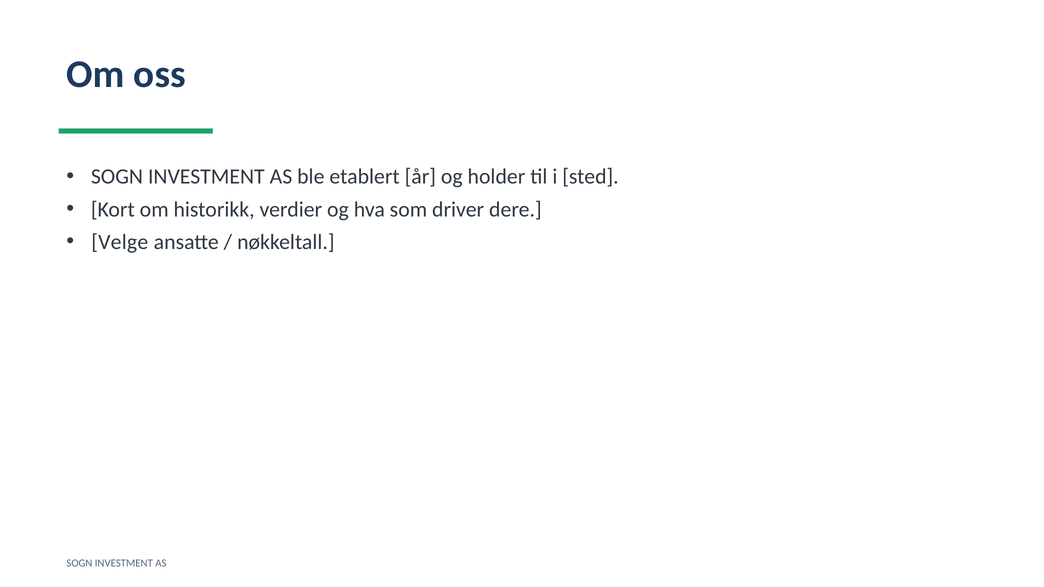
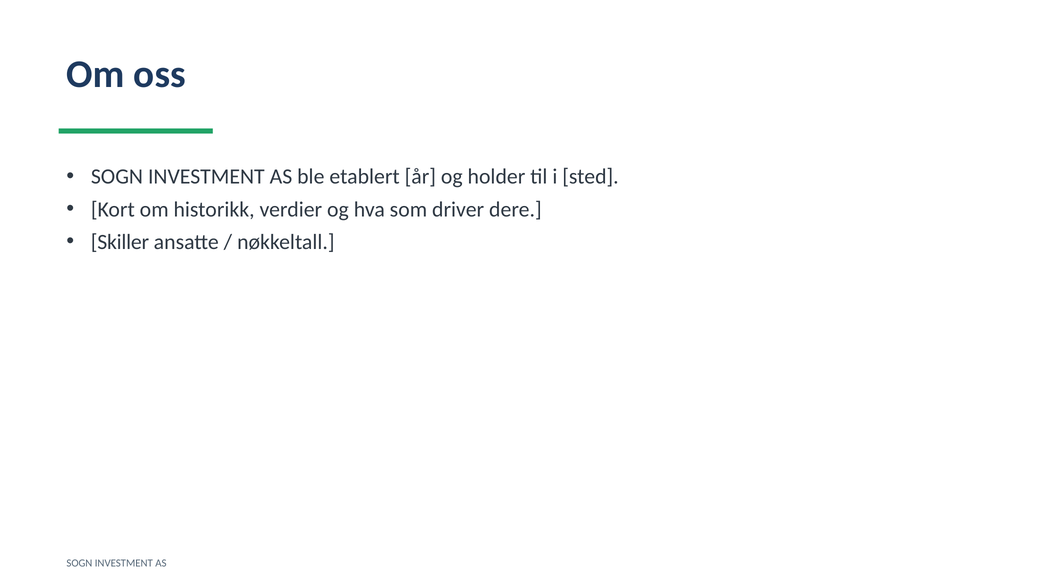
Velge: Velge -> Skiller
